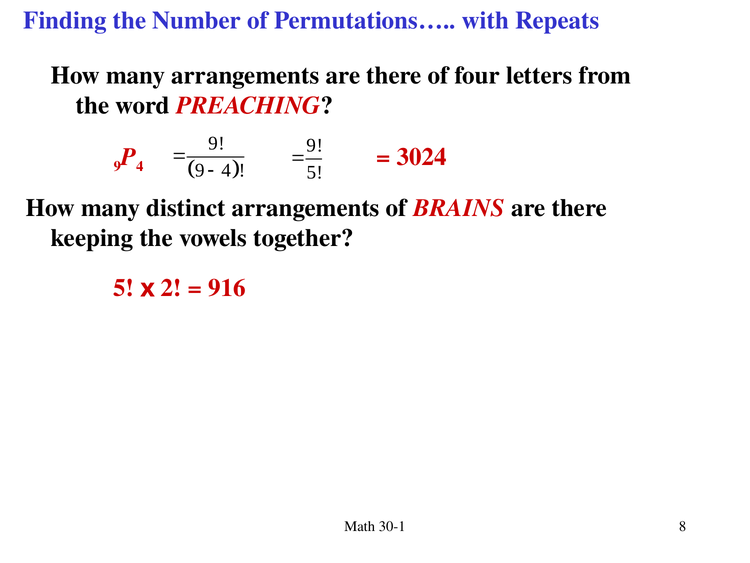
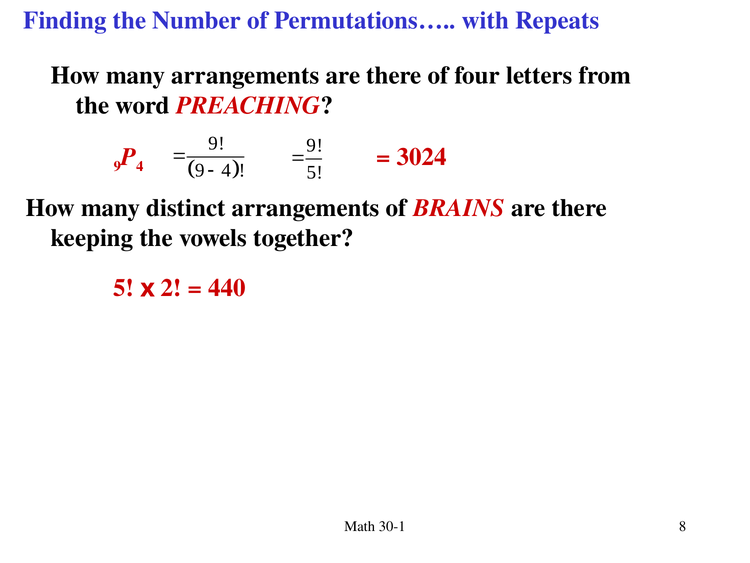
916: 916 -> 440
